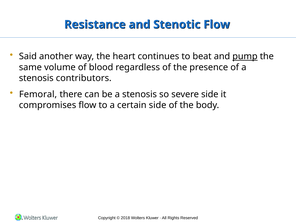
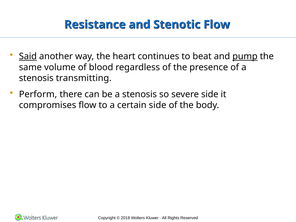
Said underline: none -> present
contributors: contributors -> transmitting
Femoral: Femoral -> Perform
